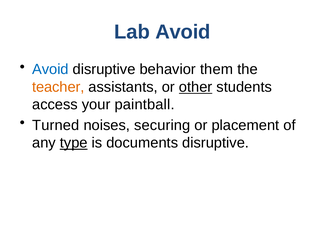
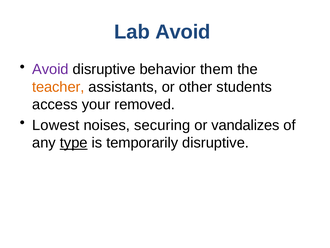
Avoid at (50, 69) colour: blue -> purple
other underline: present -> none
paintball: paintball -> removed
Turned: Turned -> Lowest
placement: placement -> vandalizes
documents: documents -> temporarily
